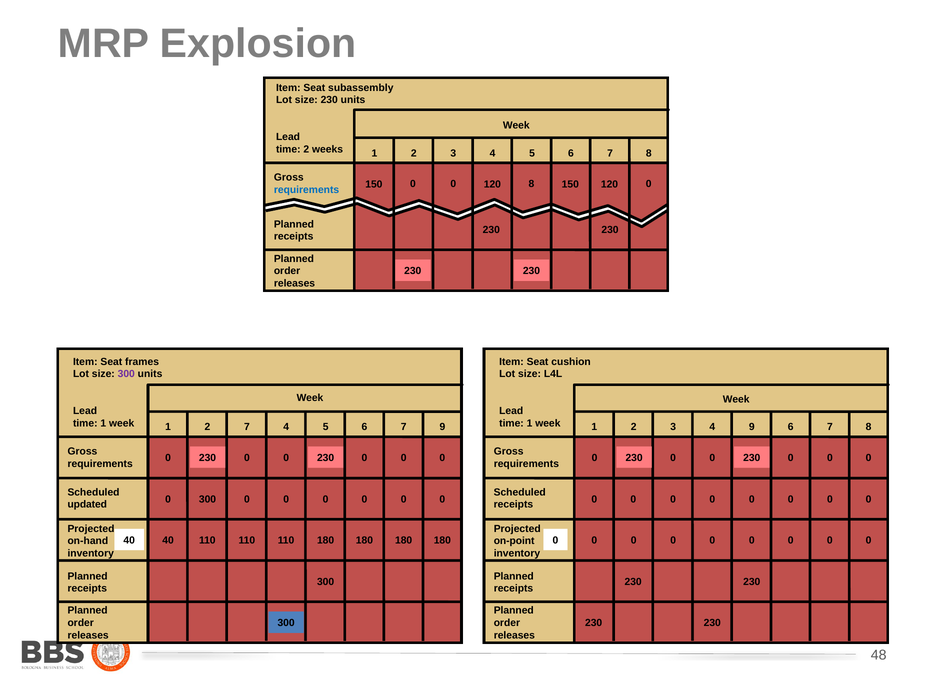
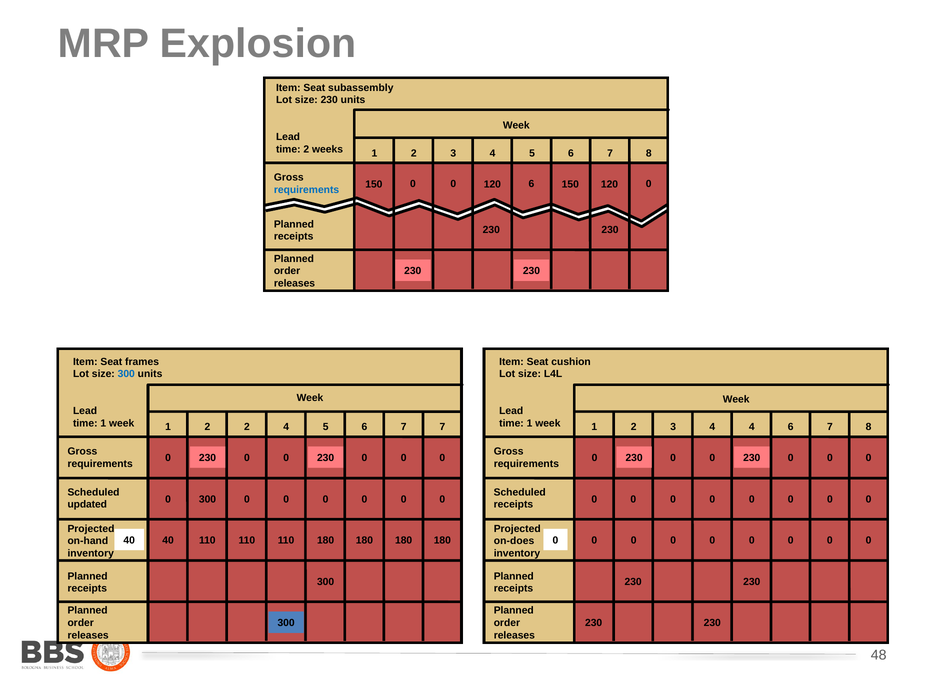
0 8: 8 -> 6
300 at (126, 374) colour: purple -> blue
2 7: 7 -> 2
7 9: 9 -> 7
4 9: 9 -> 4
on-point: on-point -> on-does
